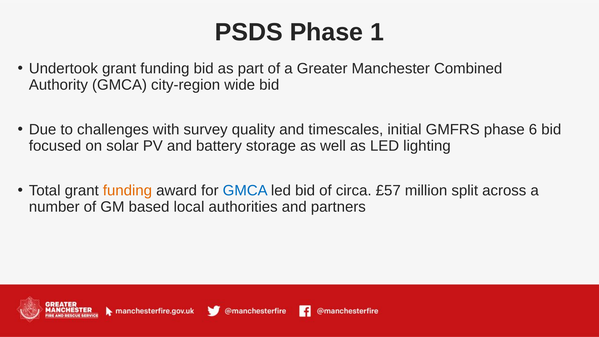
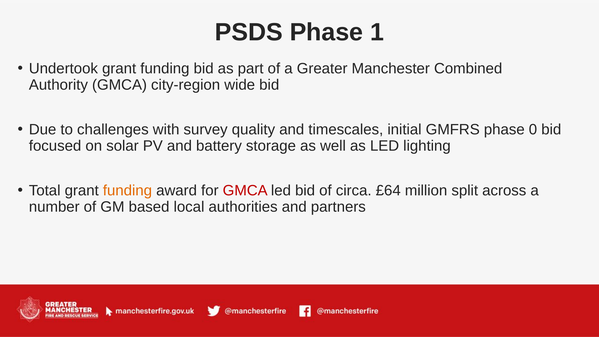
6: 6 -> 0
GMCA at (245, 191) colour: blue -> red
£57: £57 -> £64
